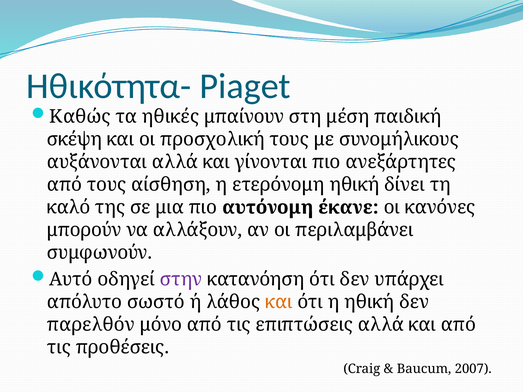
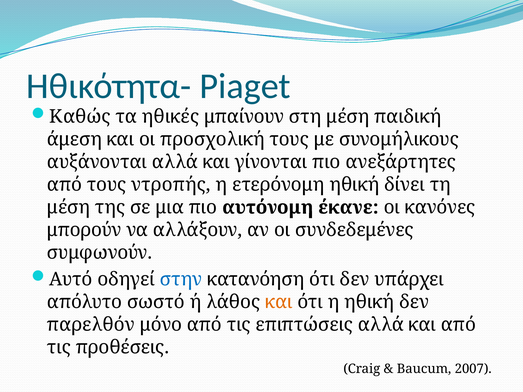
σκέψη: σκέψη -> άμεση
αίσθηση: αίσθηση -> ντροπής
καλό at (69, 207): καλό -> μέση
περιλαμβάνει: περιλαμβάνει -> συνδεδεμένες
στην colour: purple -> blue
